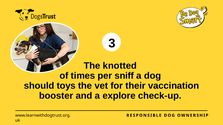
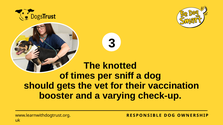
toys: toys -> gets
explore: explore -> varying
